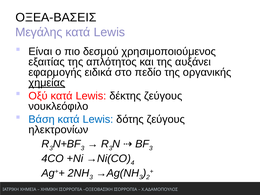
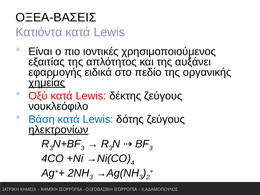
Μεγάλης: Μεγάλης -> Κατιόντα
δεσμού: δεσμού -> ιοντικές
ηλεκτρονίων underline: none -> present
